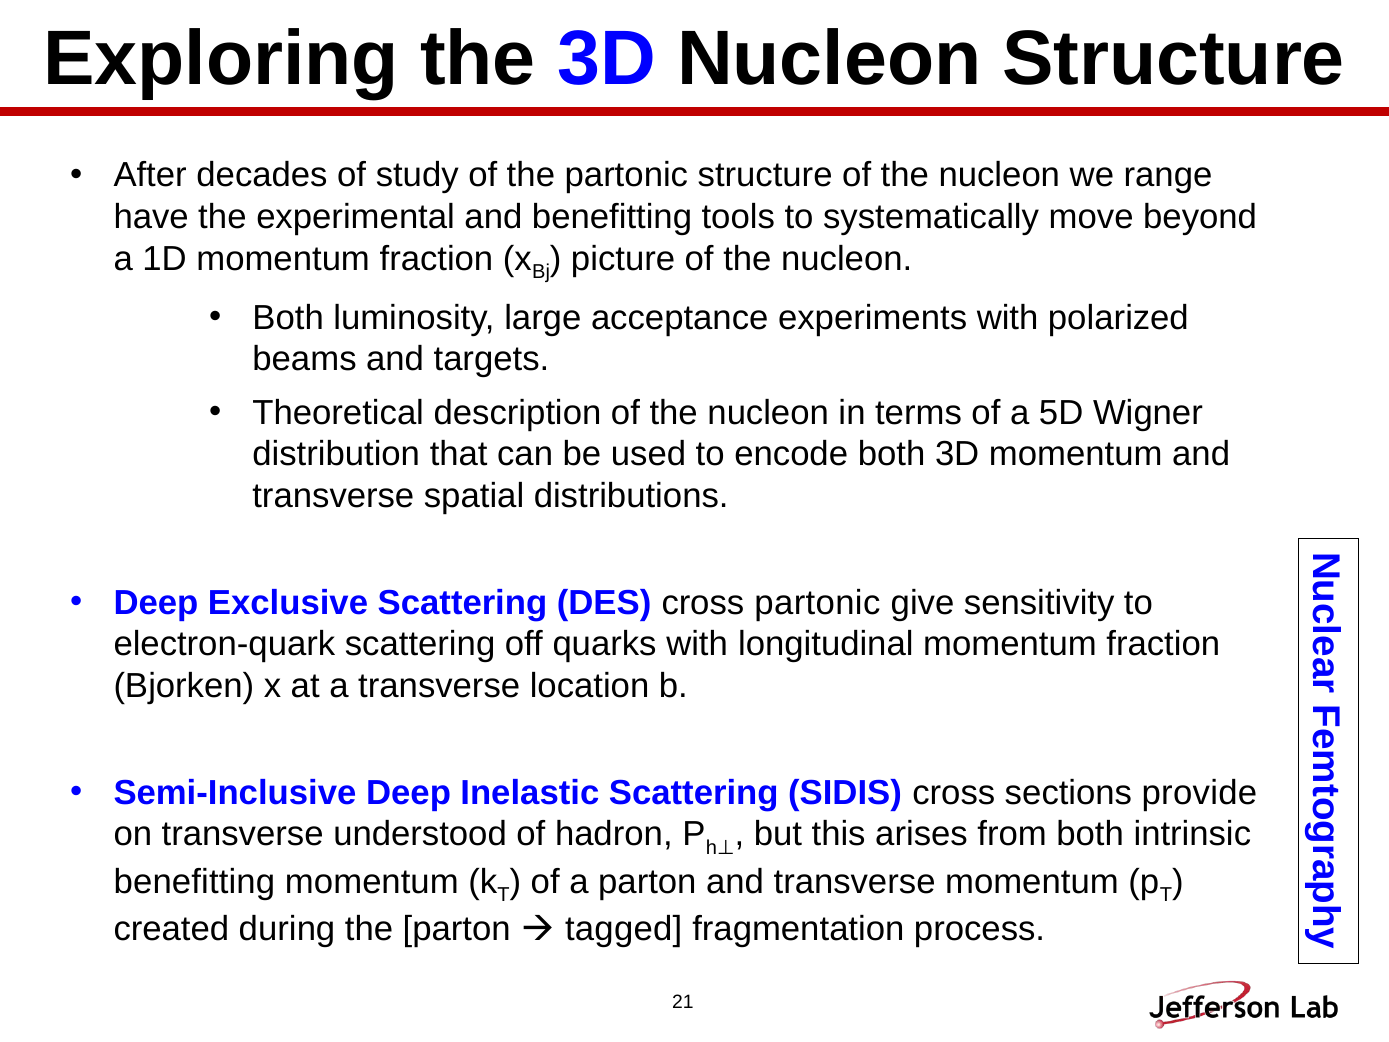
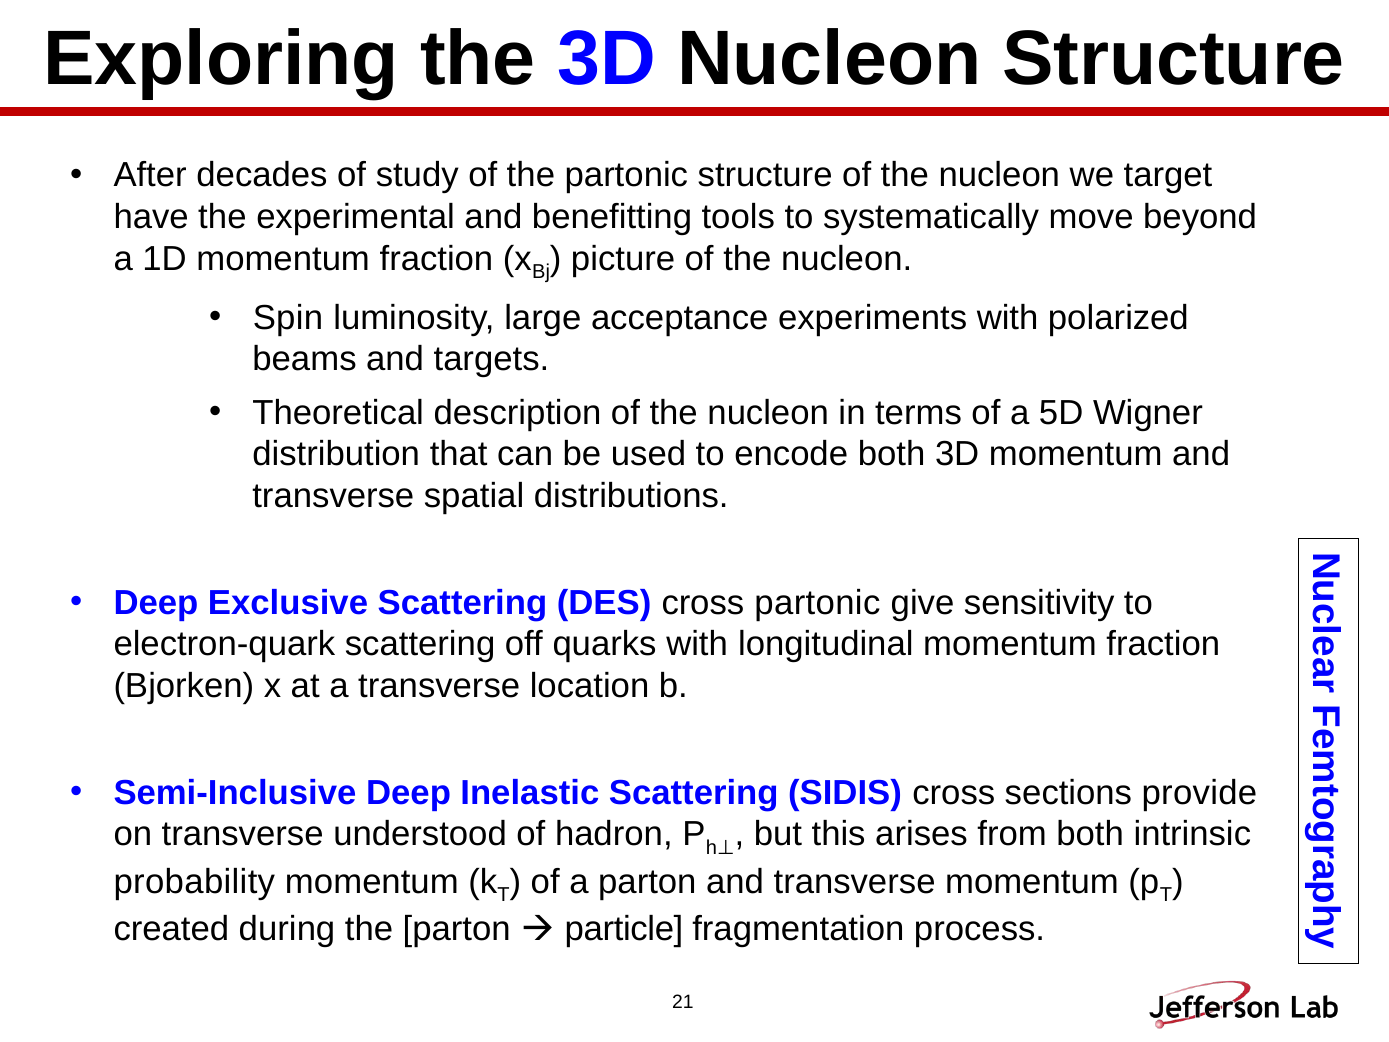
range: range -> target
Both at (288, 318): Both -> Spin
benefitting at (194, 881): benefitting -> probability
tagged: tagged -> particle
